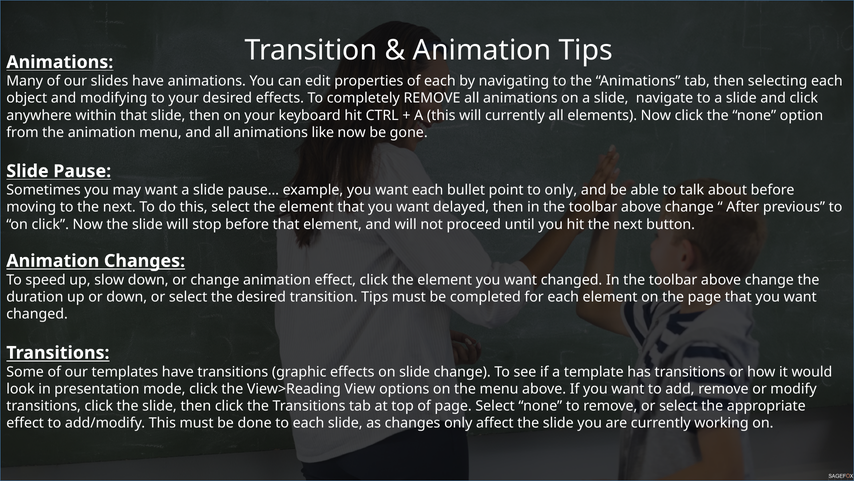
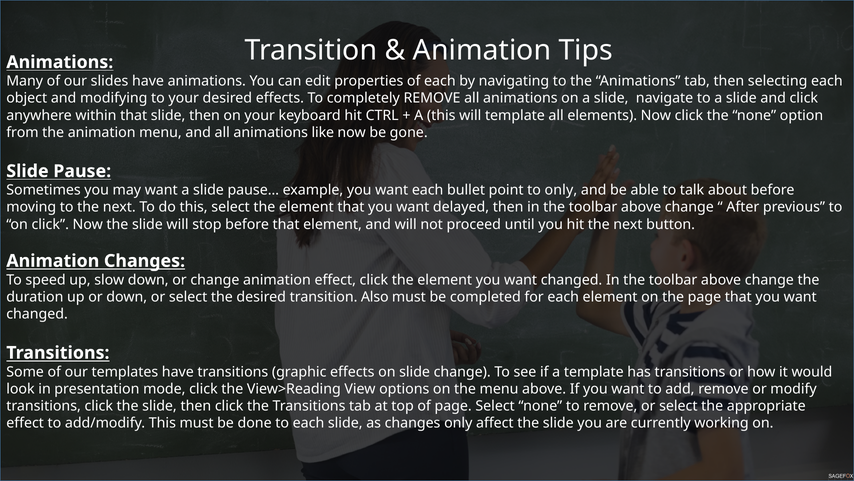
will currently: currently -> template
transition Tips: Tips -> Also
